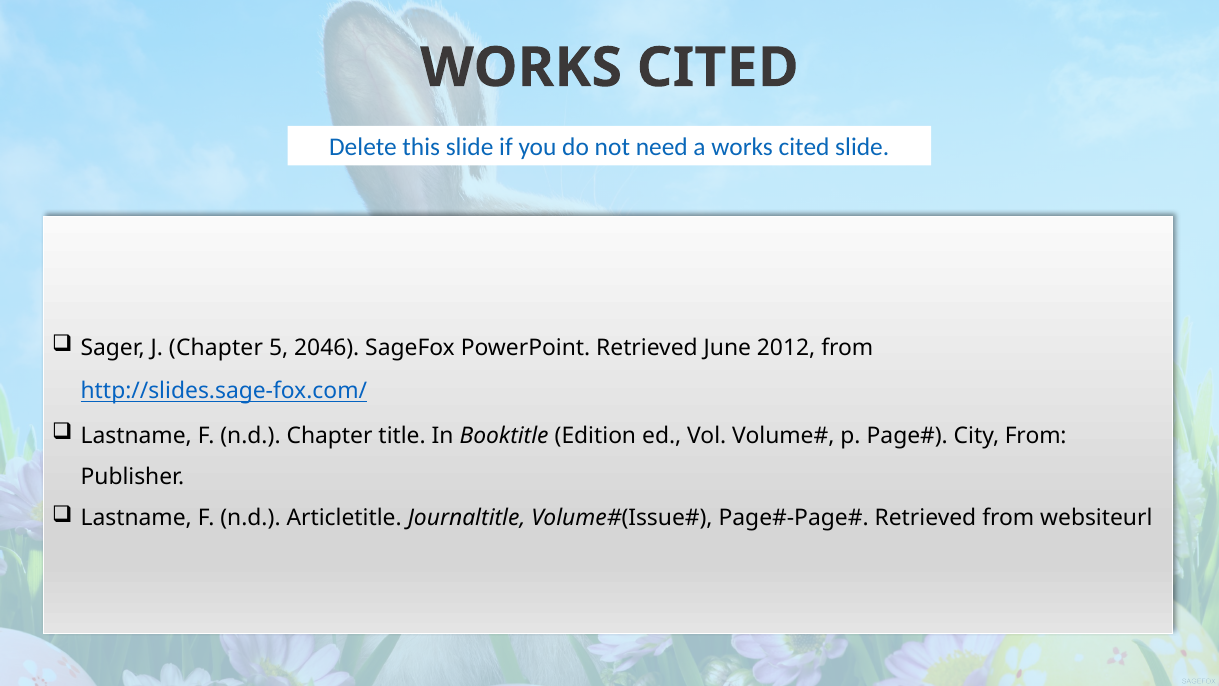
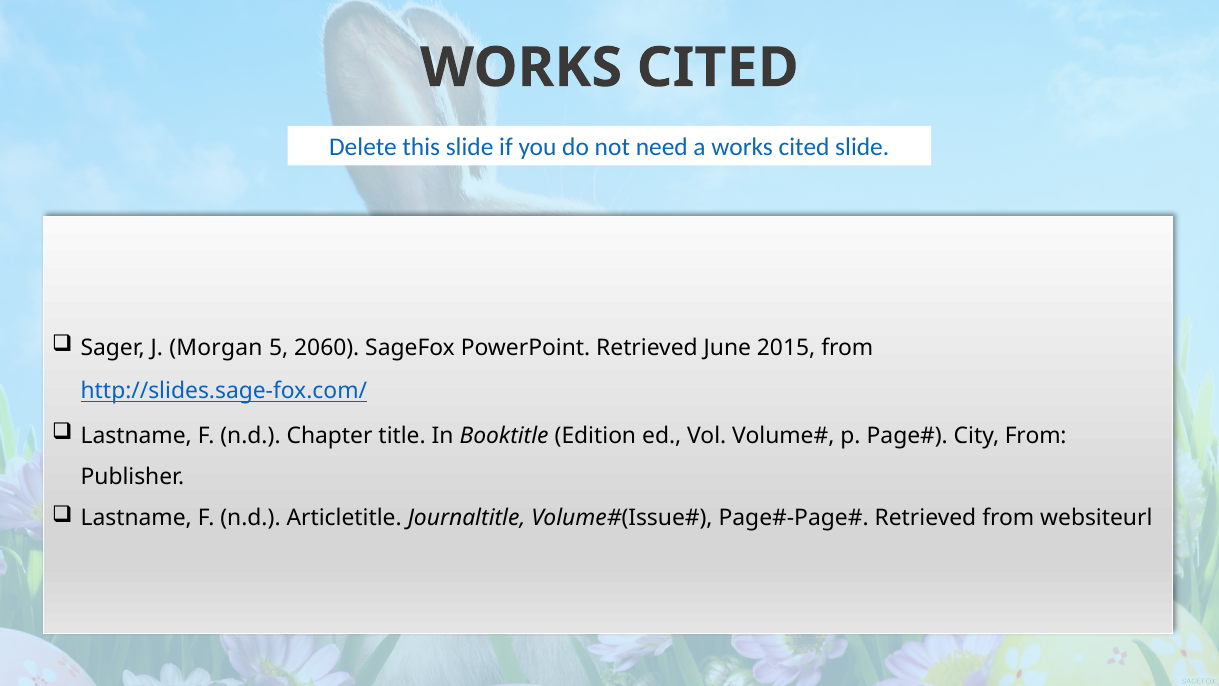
J Chapter: Chapter -> Morgan
2046: 2046 -> 2060
2012: 2012 -> 2015
